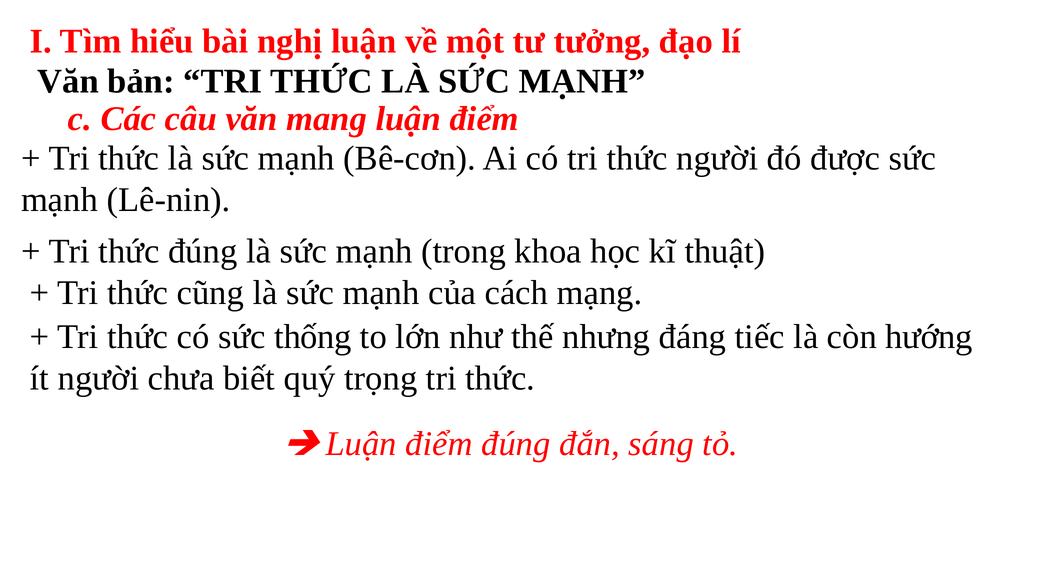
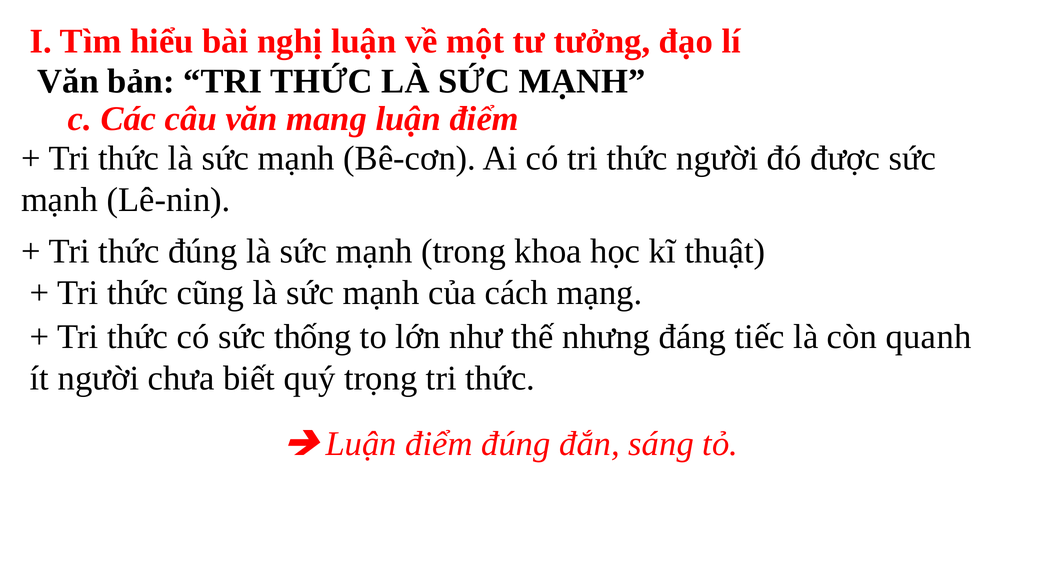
hướng: hướng -> quanh
